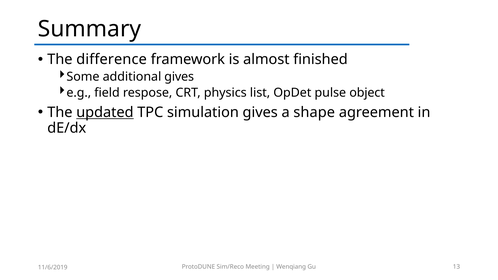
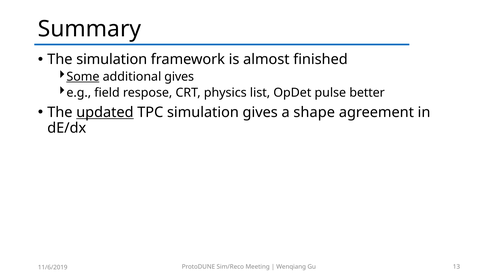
The difference: difference -> simulation
Some underline: none -> present
object: object -> better
